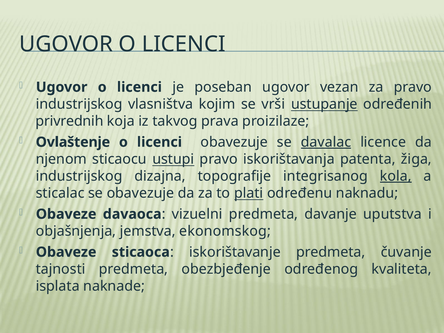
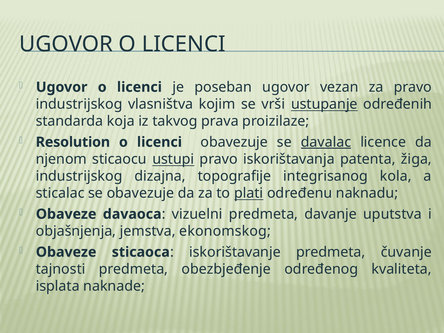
privrednih: privrednih -> standarda
Ovlaštenje: Ovlaštenje -> Resolution
kola underline: present -> none
